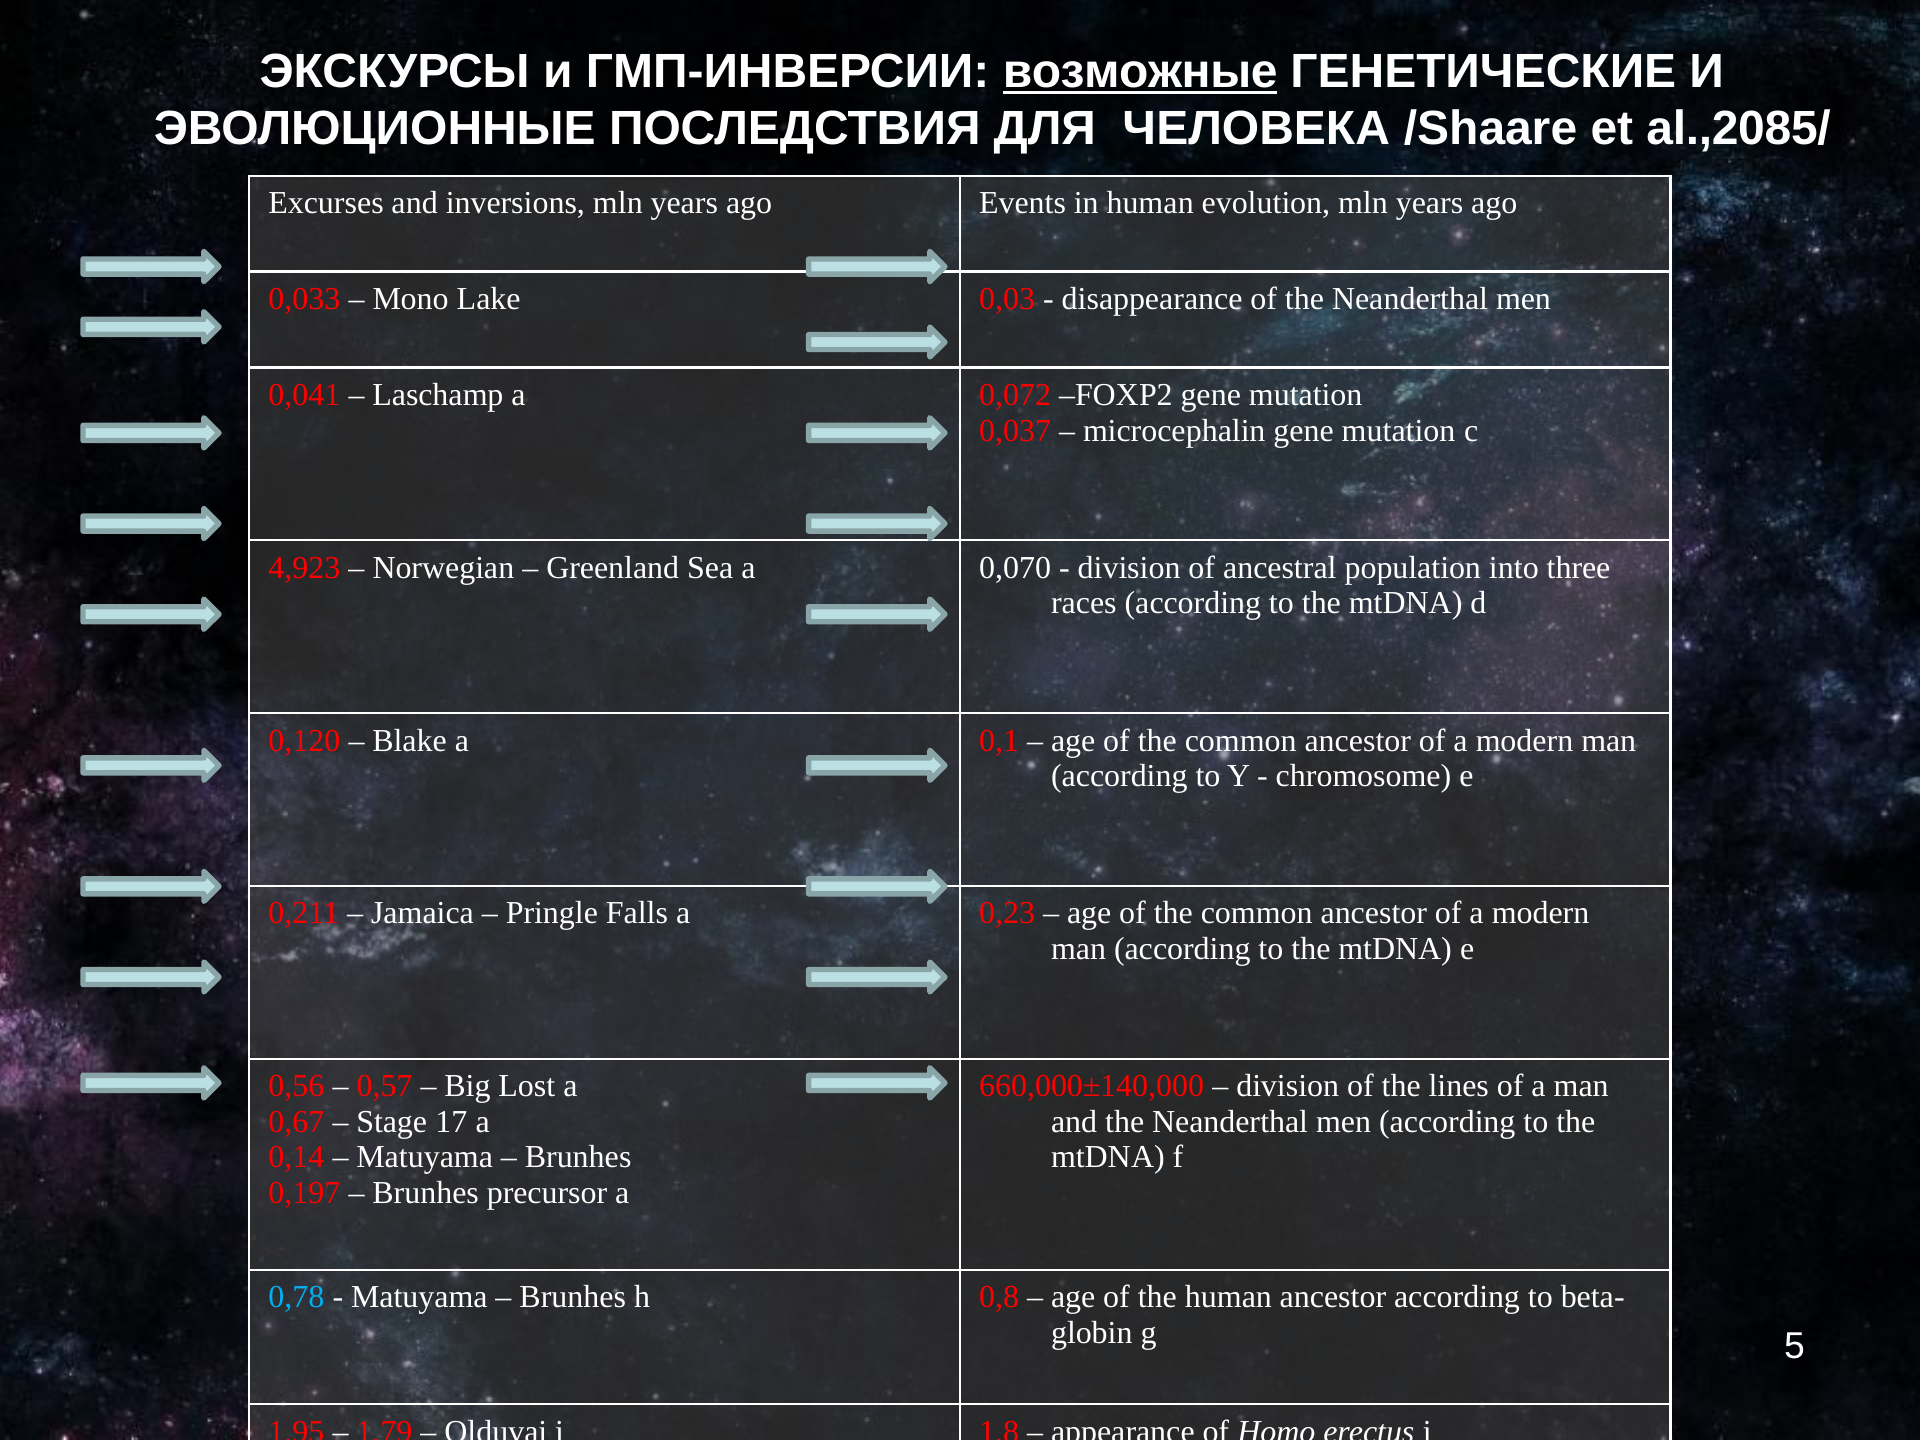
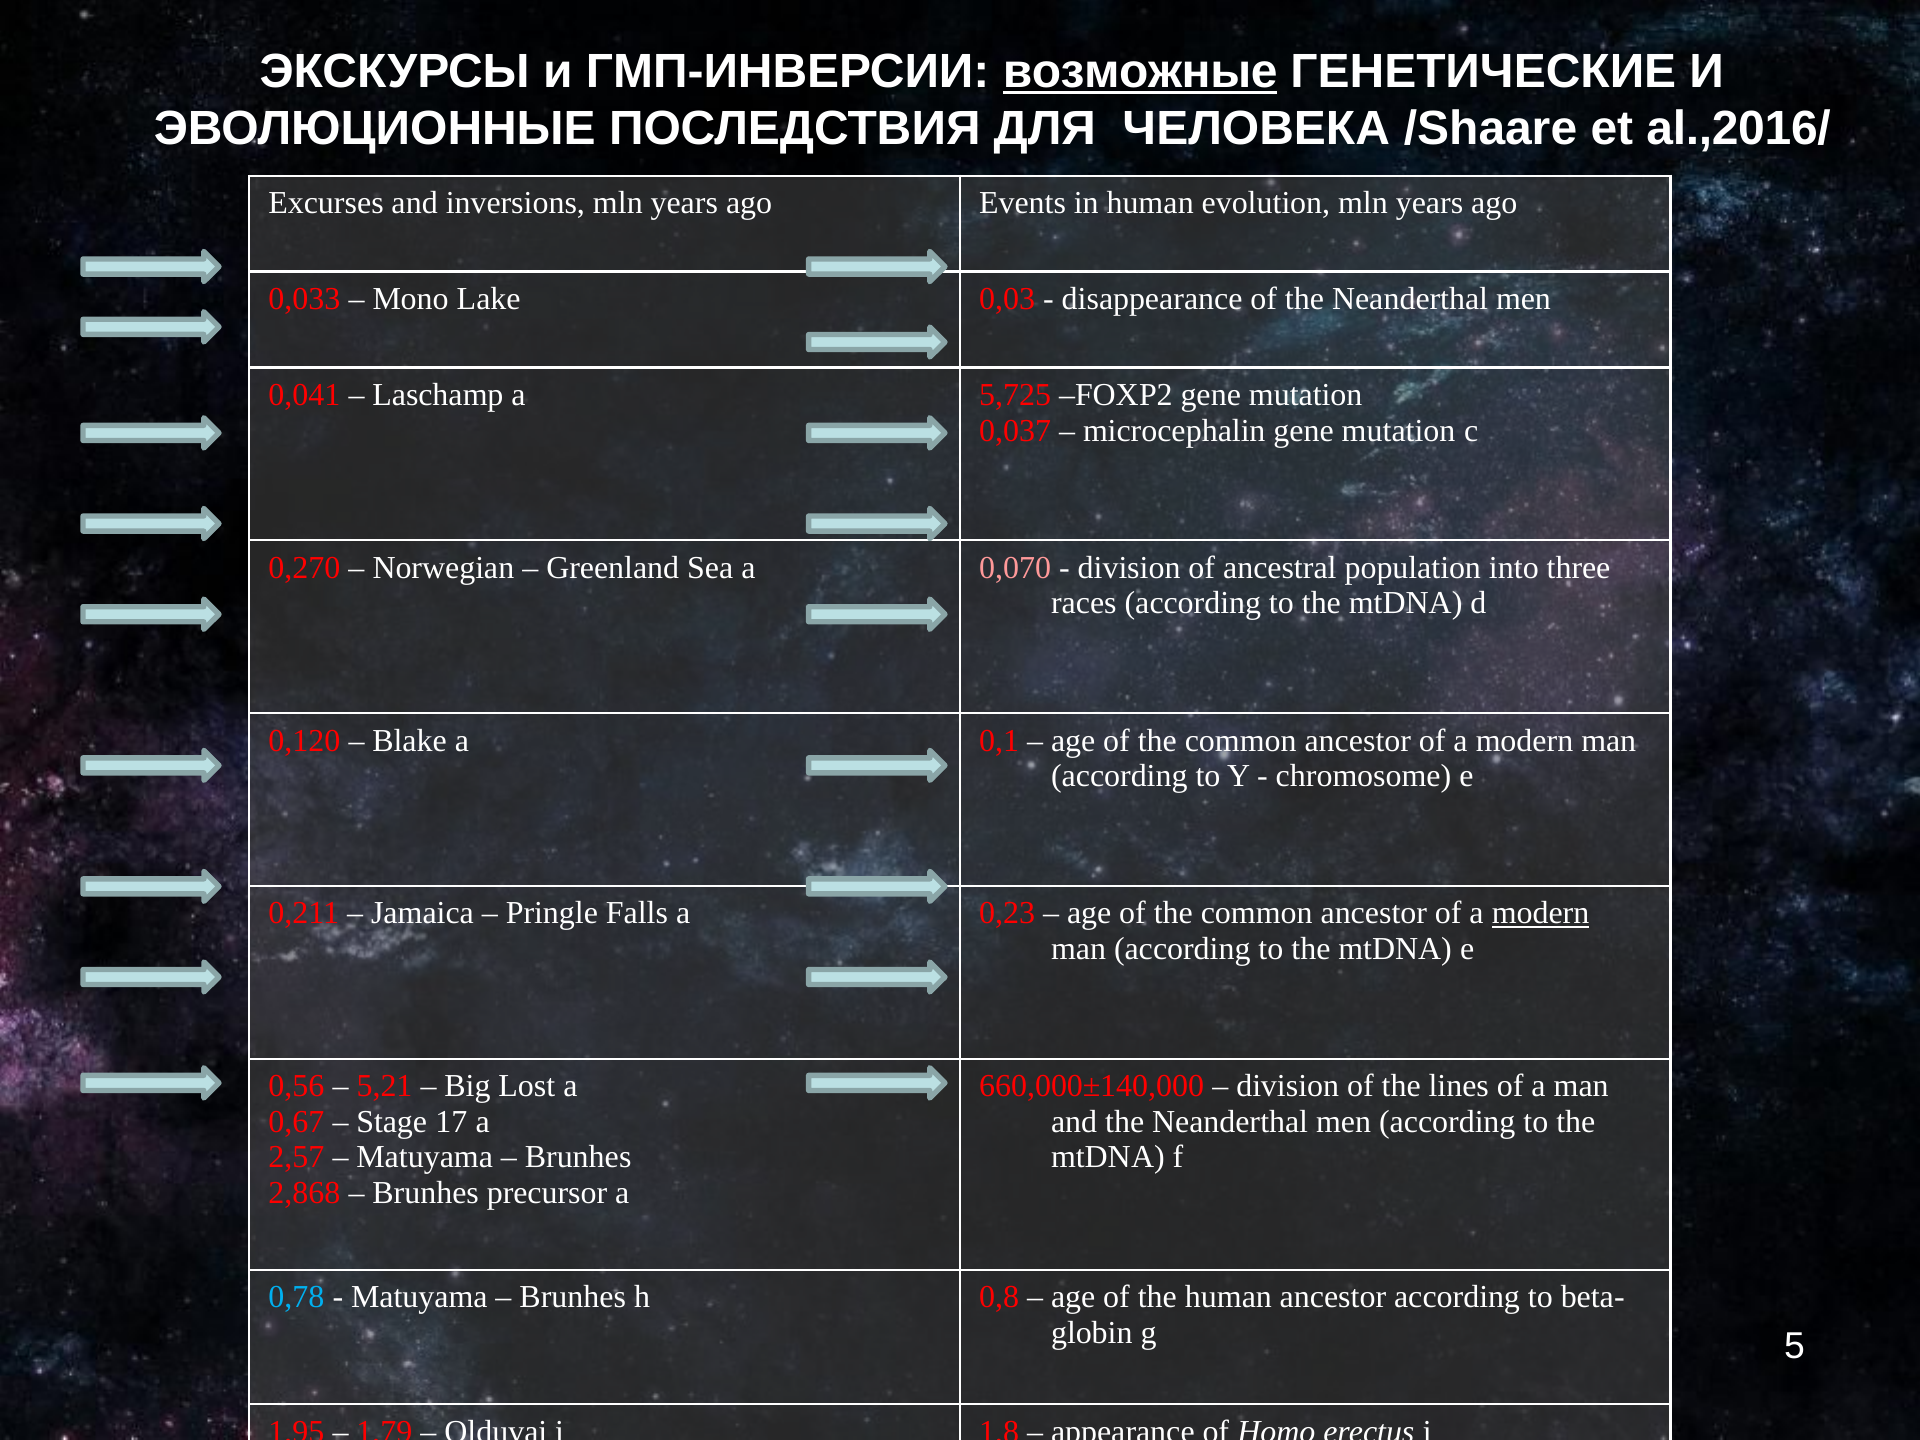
al.,2085/: al.,2085/ -> al.,2016/
0,072: 0,072 -> 5,725
4,923: 4,923 -> 0,270
0,070 colour: white -> pink
modern at (1541, 913) underline: none -> present
0,57: 0,57 -> 5,21
0,14: 0,14 -> 2,57
0,197: 0,197 -> 2,868
